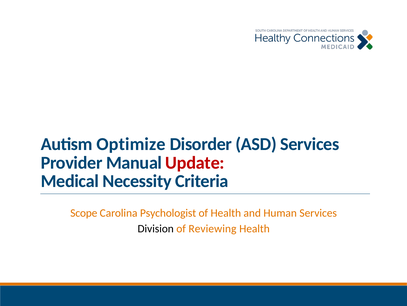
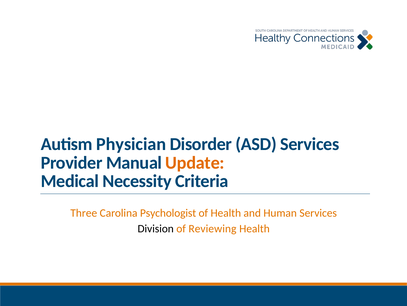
Optimize: Optimize -> Physician
Update colour: red -> orange
Scope: Scope -> Three
